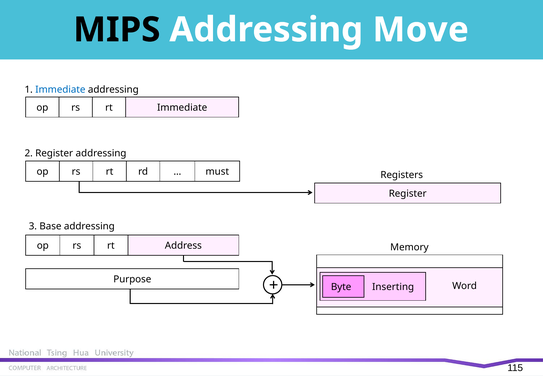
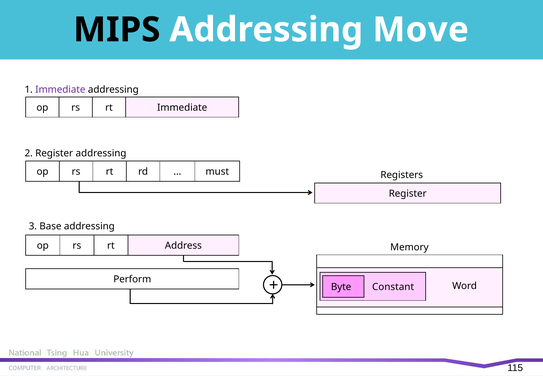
Immediate at (60, 90) colour: blue -> purple
Purpose: Purpose -> Perform
Inserting: Inserting -> Constant
